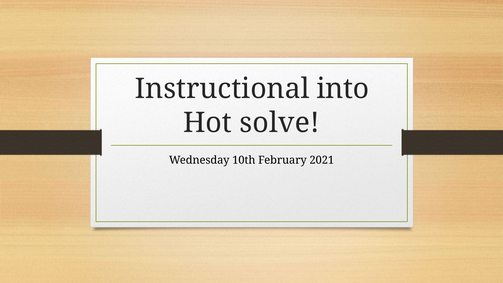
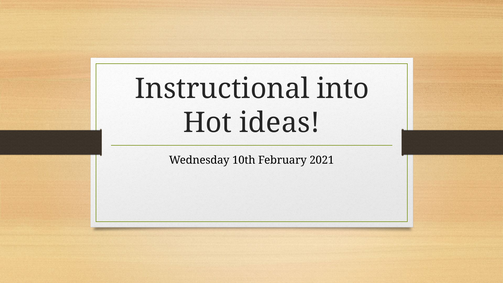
solve: solve -> ideas
